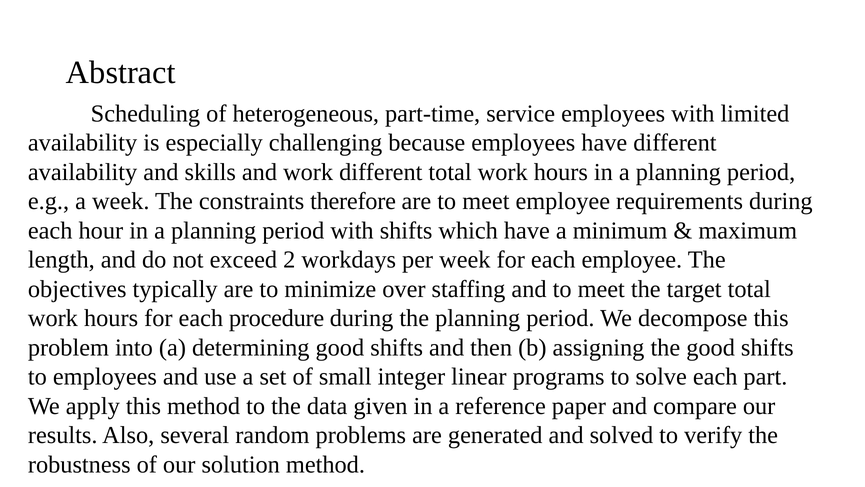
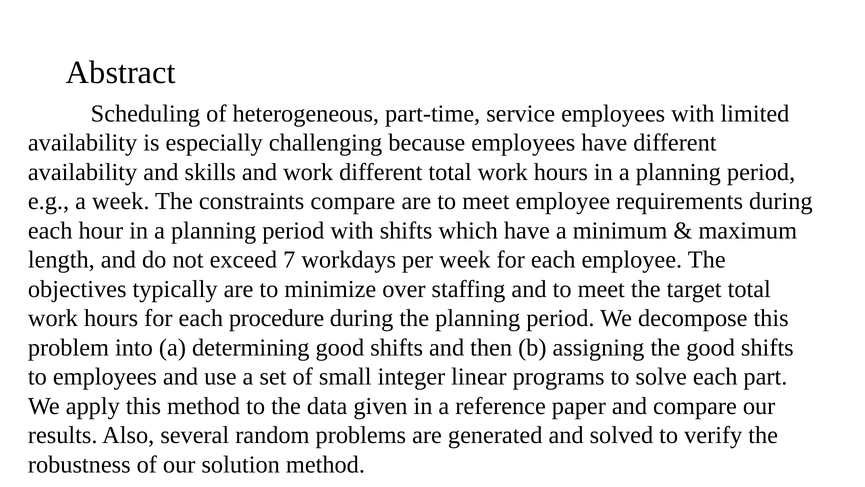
constraints therefore: therefore -> compare
2: 2 -> 7
